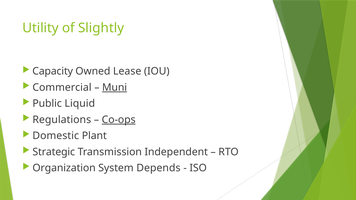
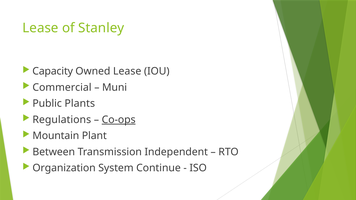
Utility at (41, 28): Utility -> Lease
Slightly: Slightly -> Stanley
Muni underline: present -> none
Liquid: Liquid -> Plants
Domestic: Domestic -> Mountain
Strategic: Strategic -> Between
Depends: Depends -> Continue
